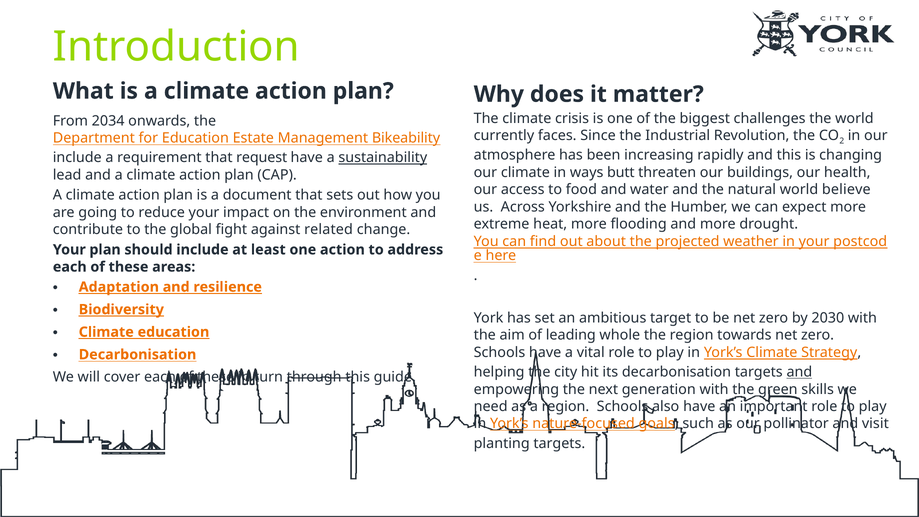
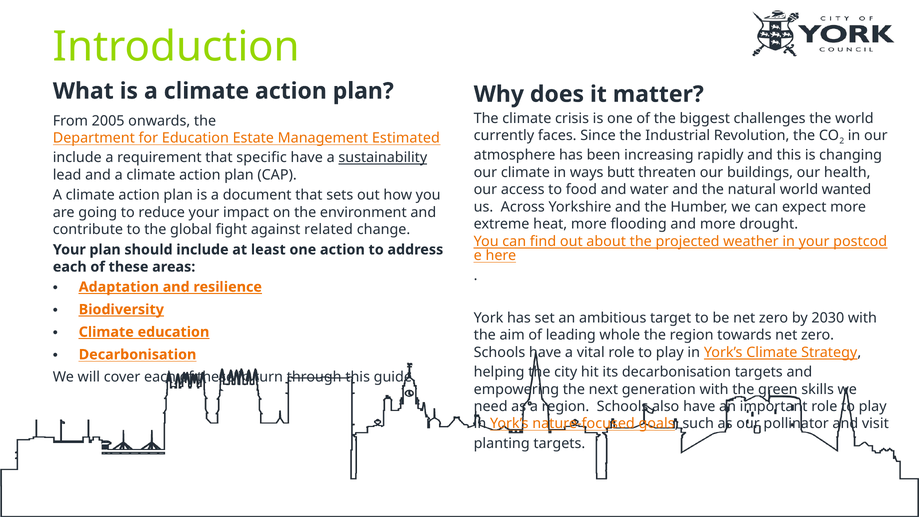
2034: 2034 -> 2005
Bikeability: Bikeability -> Estimated
request: request -> specific
believe: believe -> wanted
and at (799, 372) underline: present -> none
